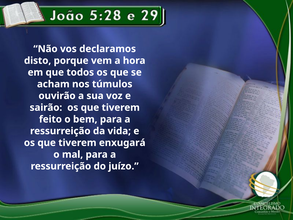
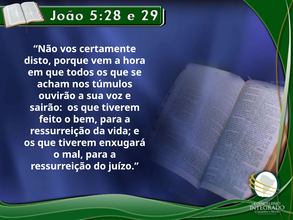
declaramos: declaramos -> certamente
